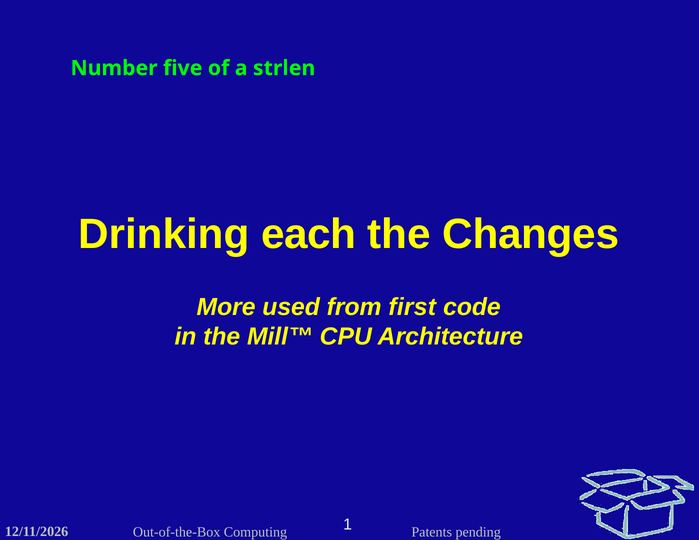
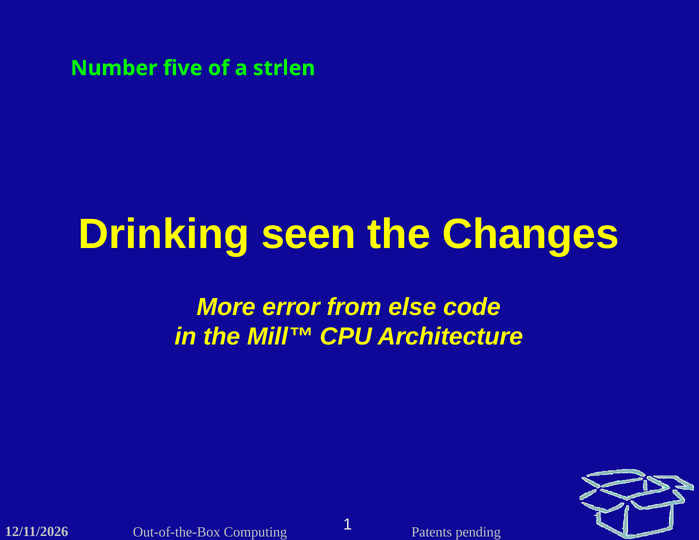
each: each -> seen
used: used -> error
first: first -> else
